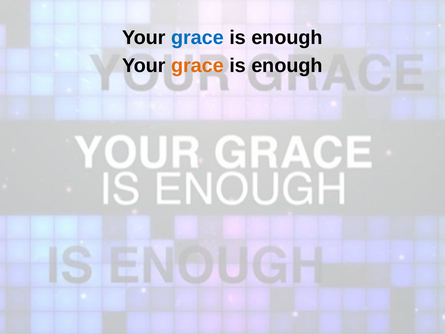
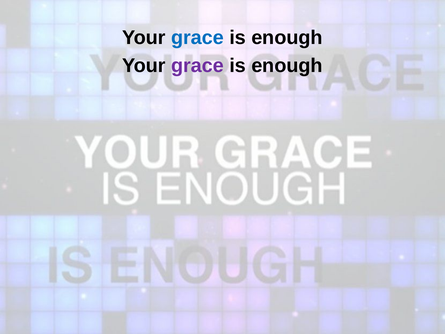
grace at (197, 65) colour: orange -> purple
